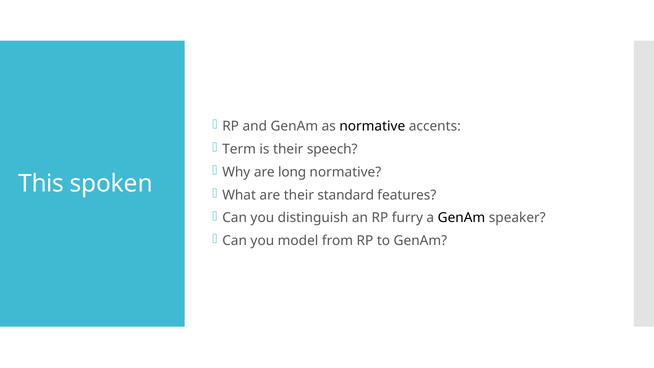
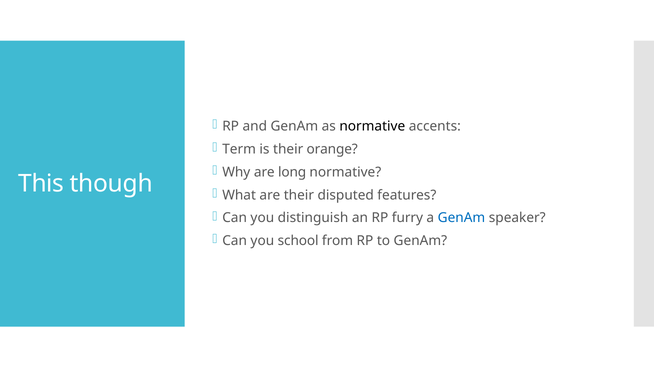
speech: speech -> orange
spoken: spoken -> though
standard: standard -> disputed
GenAm at (461, 218) colour: black -> blue
model: model -> school
